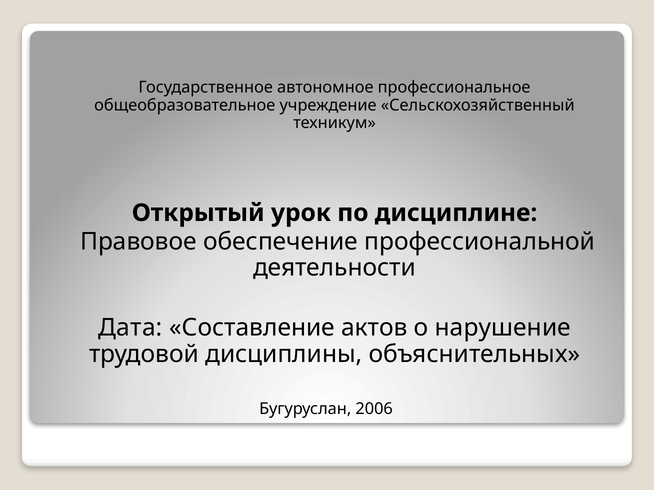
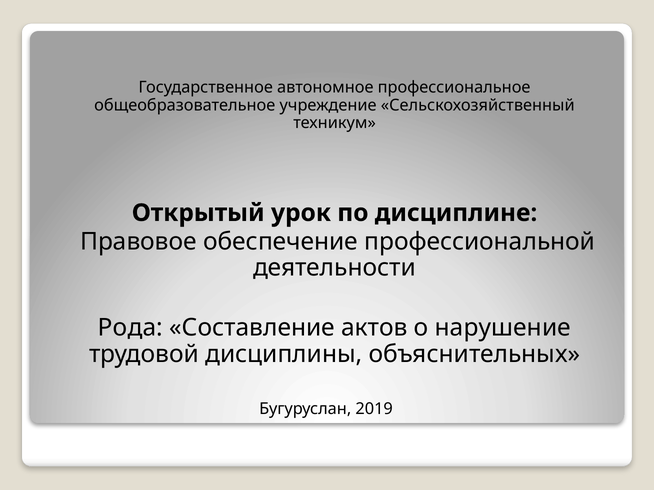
Дата: Дата -> Рода
2006: 2006 -> 2019
